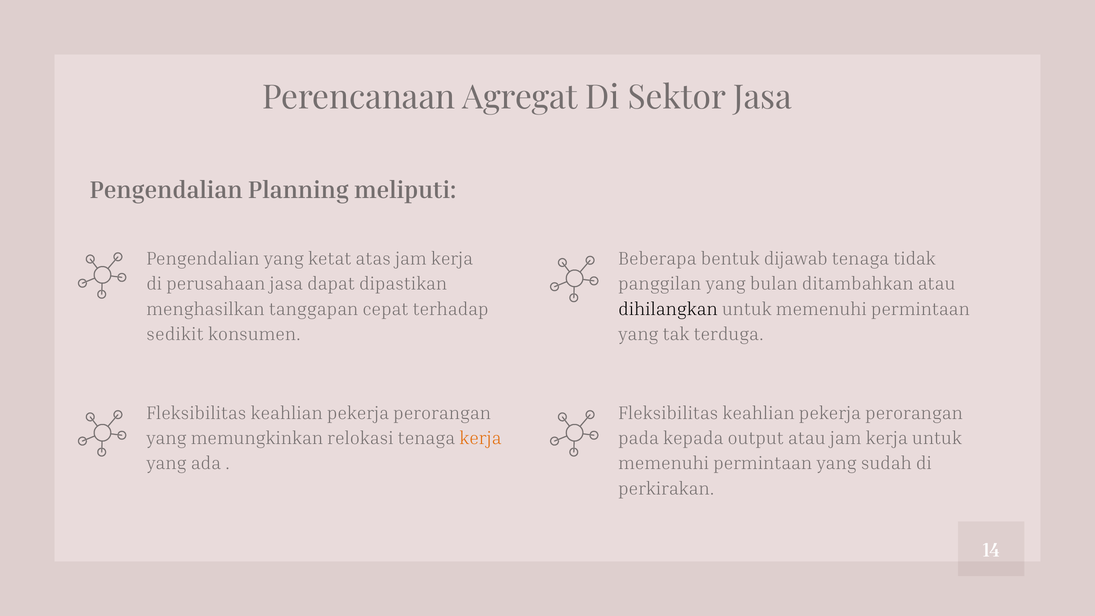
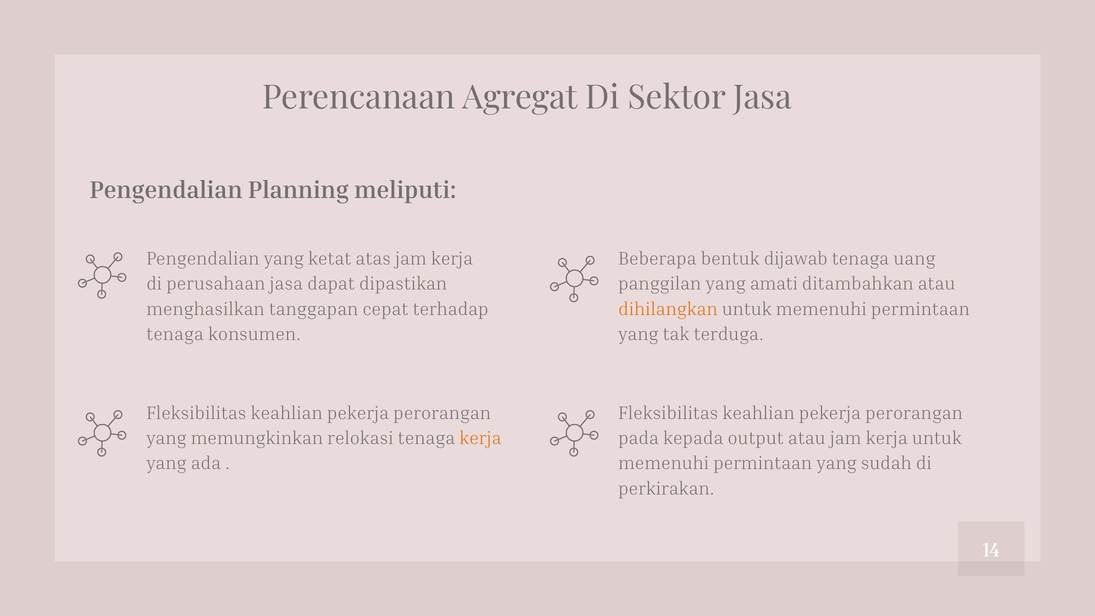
tidak: tidak -> uang
bulan: bulan -> amati
dihilangkan colour: black -> orange
sedikit at (175, 334): sedikit -> tenaga
